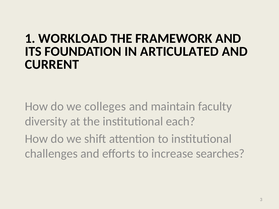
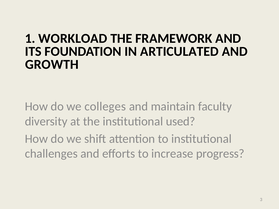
CURRENT: CURRENT -> GROWTH
each: each -> used
searches: searches -> progress
